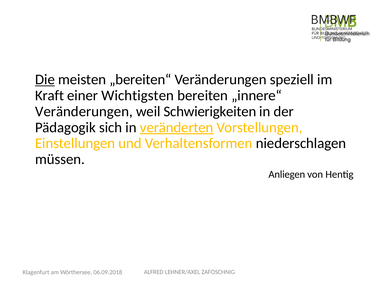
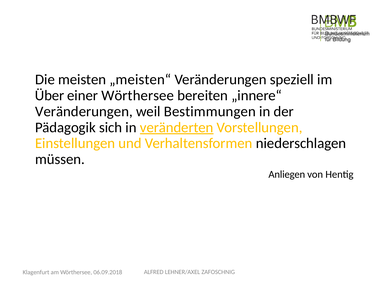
Die underline: present -> none
„bereiten“: „bereiten“ -> „meisten“
Kraft: Kraft -> Über
einer Wichtigsten: Wichtigsten -> Wörthersee
Schwierigkeiten: Schwierigkeiten -> Bestimmungen
